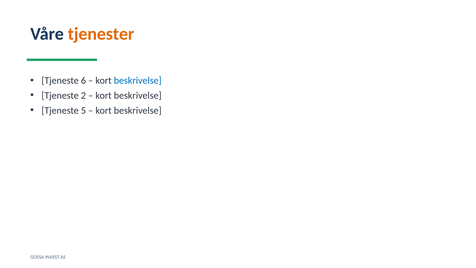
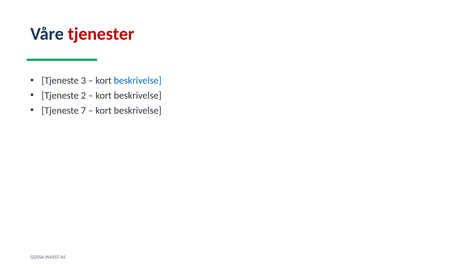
tjenester colour: orange -> red
6: 6 -> 3
5: 5 -> 7
